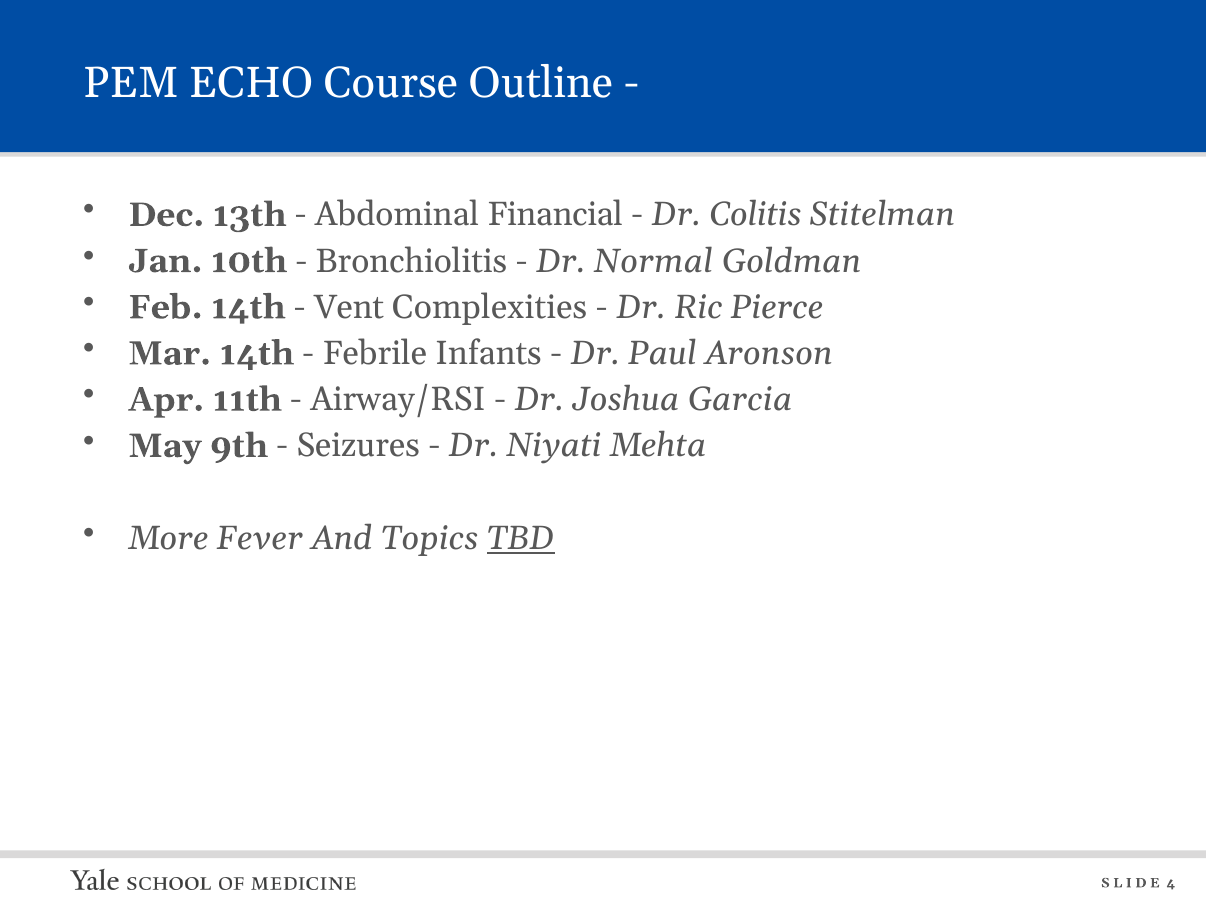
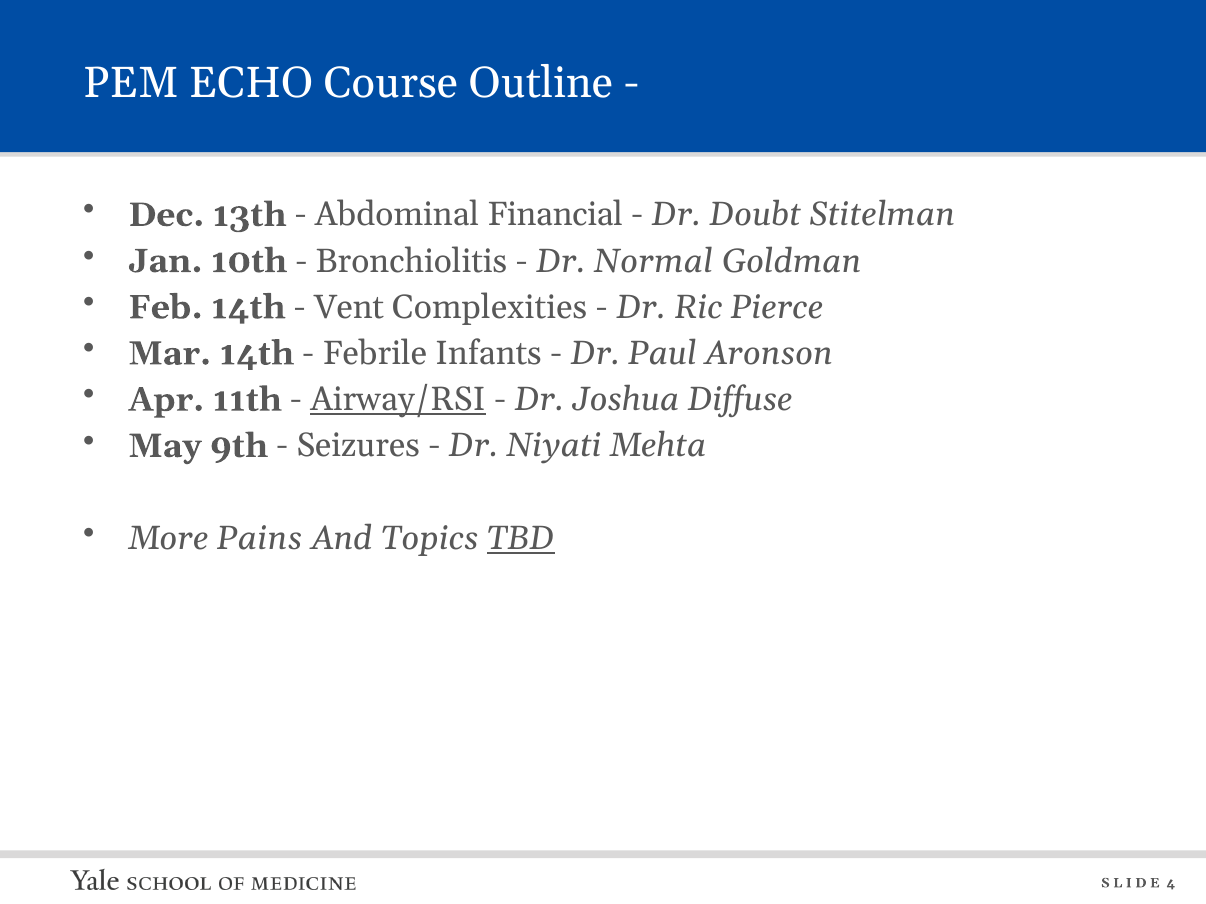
Colitis: Colitis -> Doubt
Airway/RSI underline: none -> present
Garcia: Garcia -> Diffuse
Fever: Fever -> Pains
